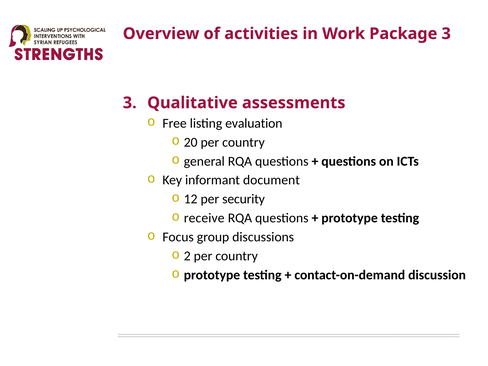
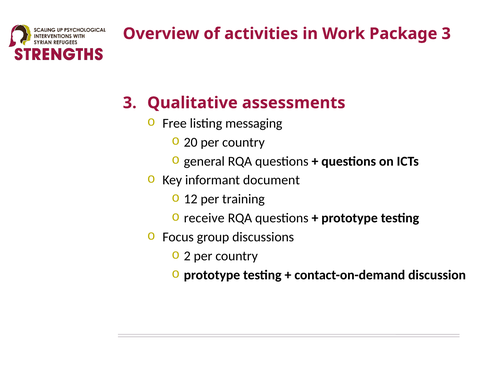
evaluation: evaluation -> messaging
security: security -> training
